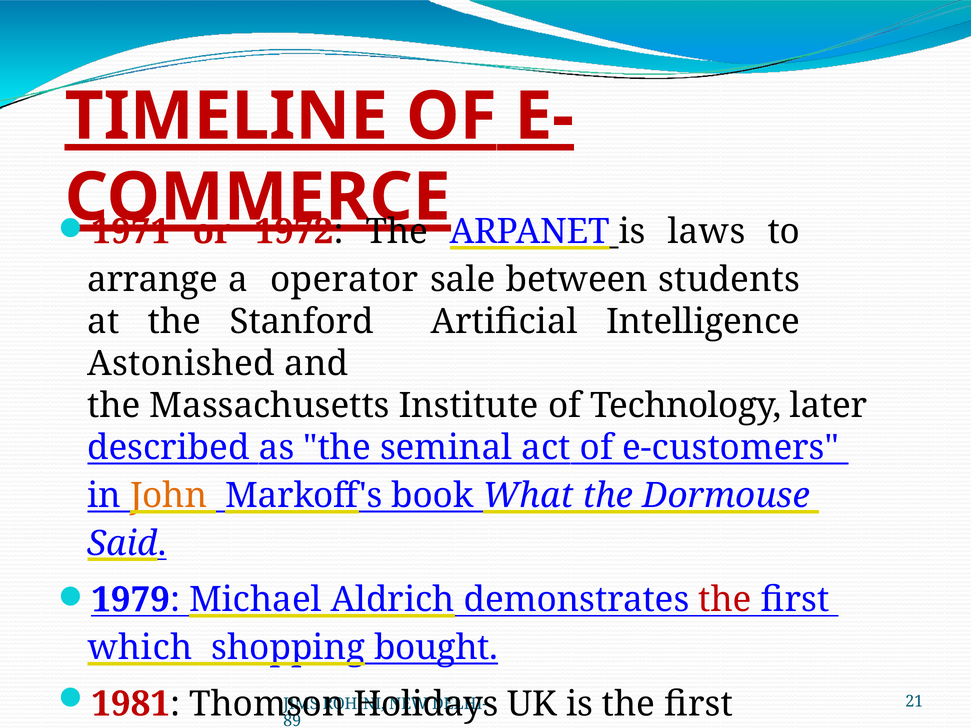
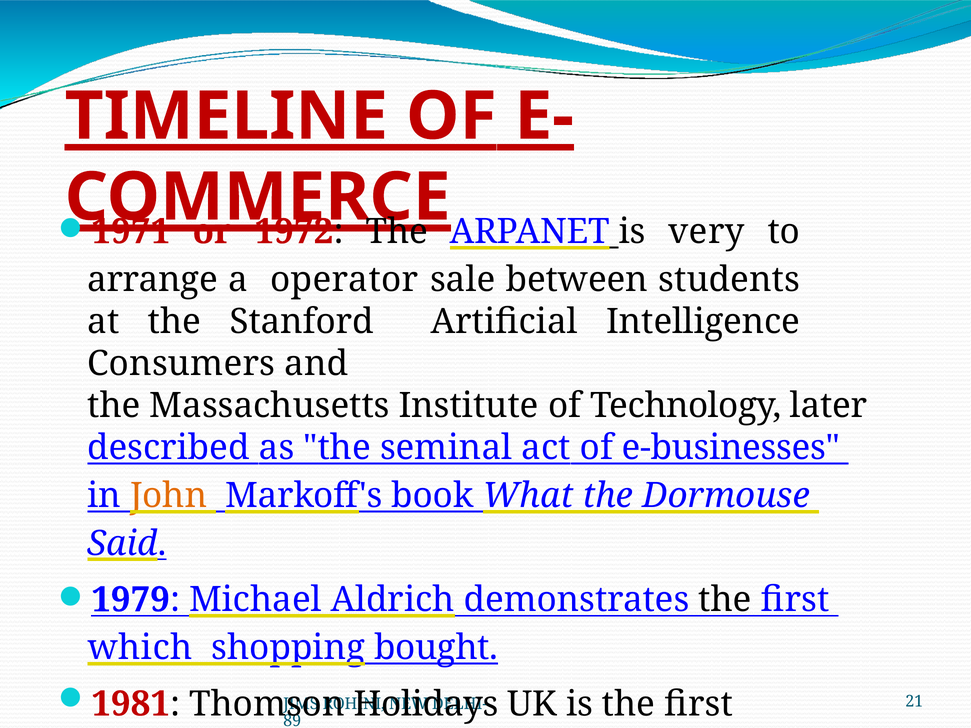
laws: laws -> very
Astonished: Astonished -> Consumers
e-customers: e-customers -> e-businesses
the at (725, 600) colour: red -> black
